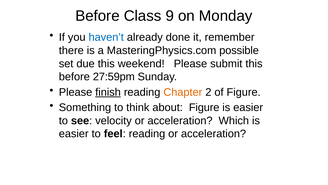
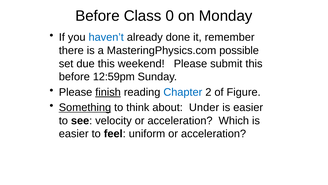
9: 9 -> 0
27:59pm: 27:59pm -> 12:59pm
Chapter colour: orange -> blue
Something underline: none -> present
about Figure: Figure -> Under
feel reading: reading -> uniform
